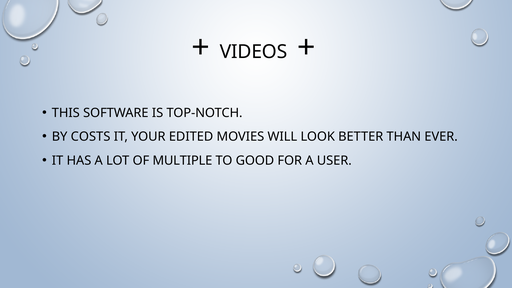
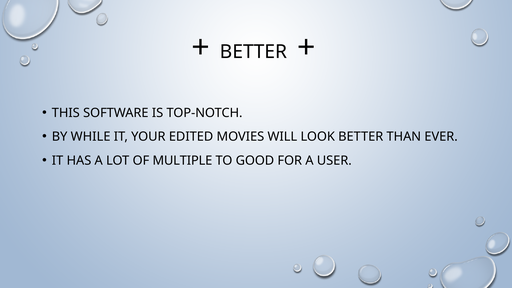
VIDEOS at (254, 52): VIDEOS -> BETTER
COSTS: COSTS -> WHILE
